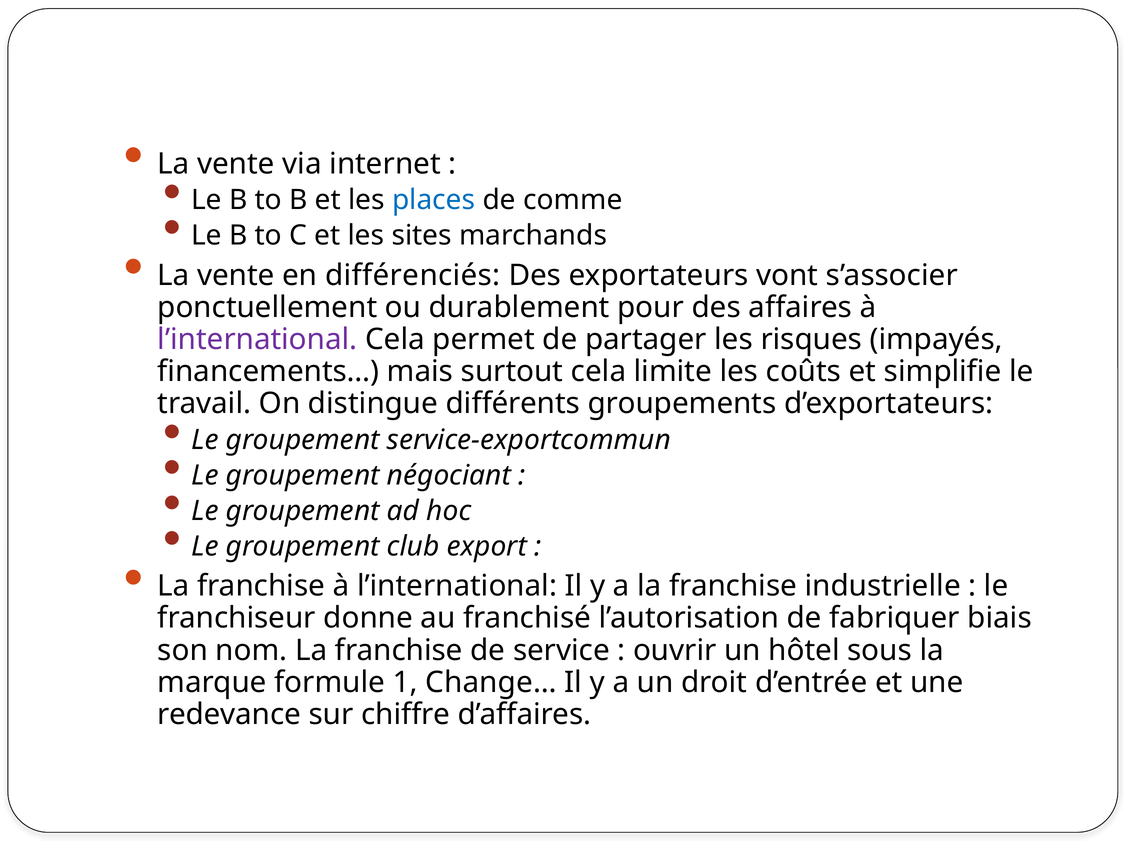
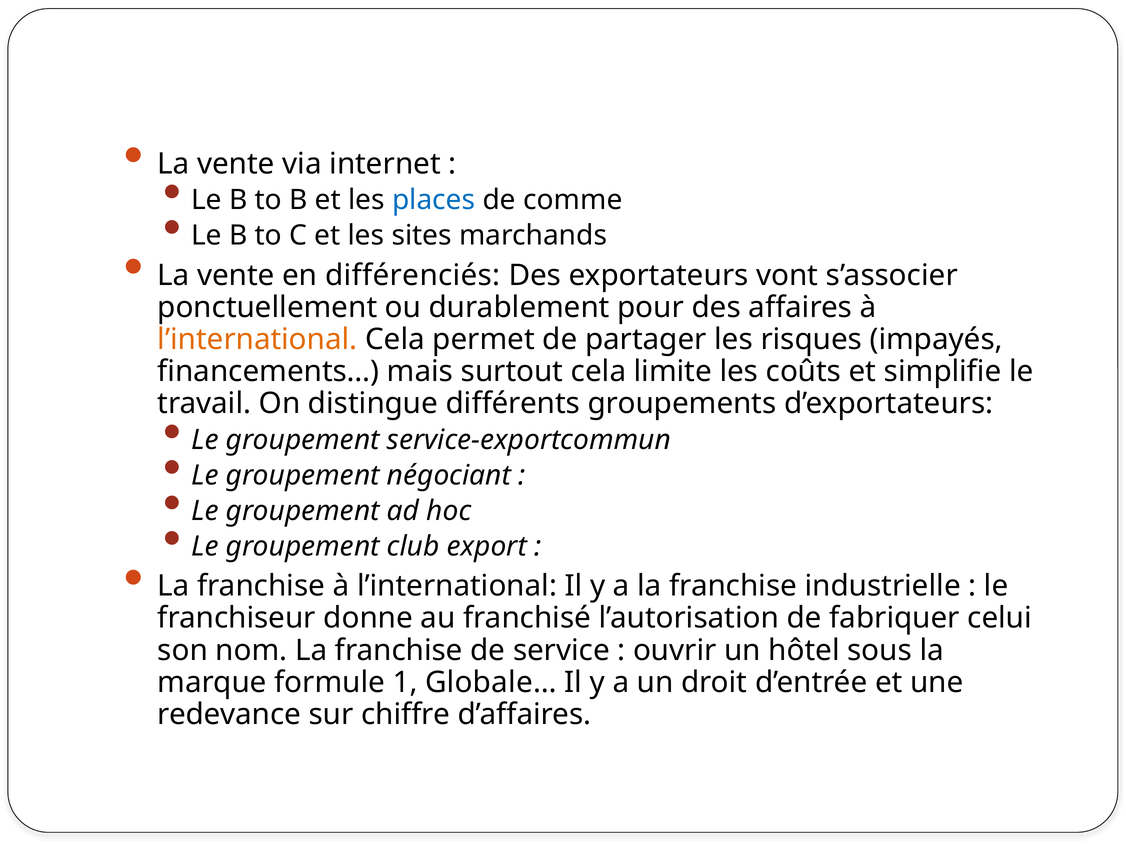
l’international at (257, 340) colour: purple -> orange
biais: biais -> celui
Change…: Change… -> Globale…
